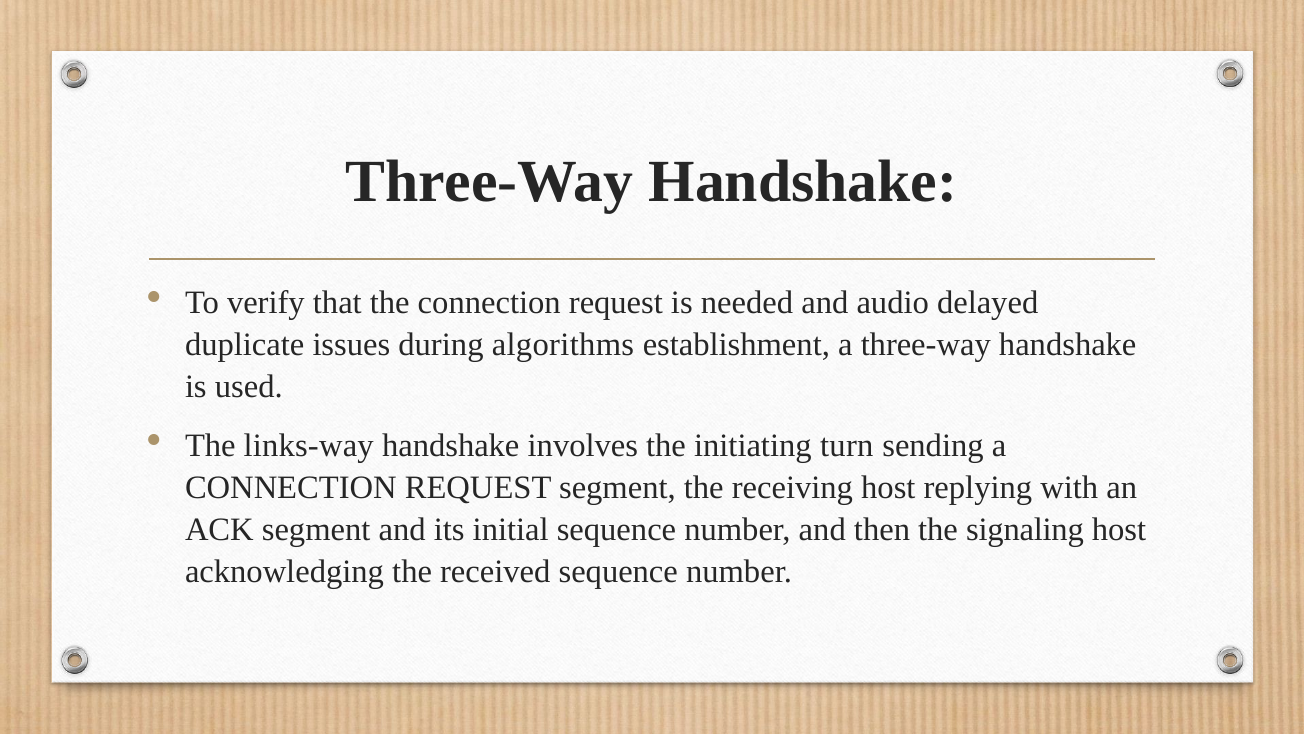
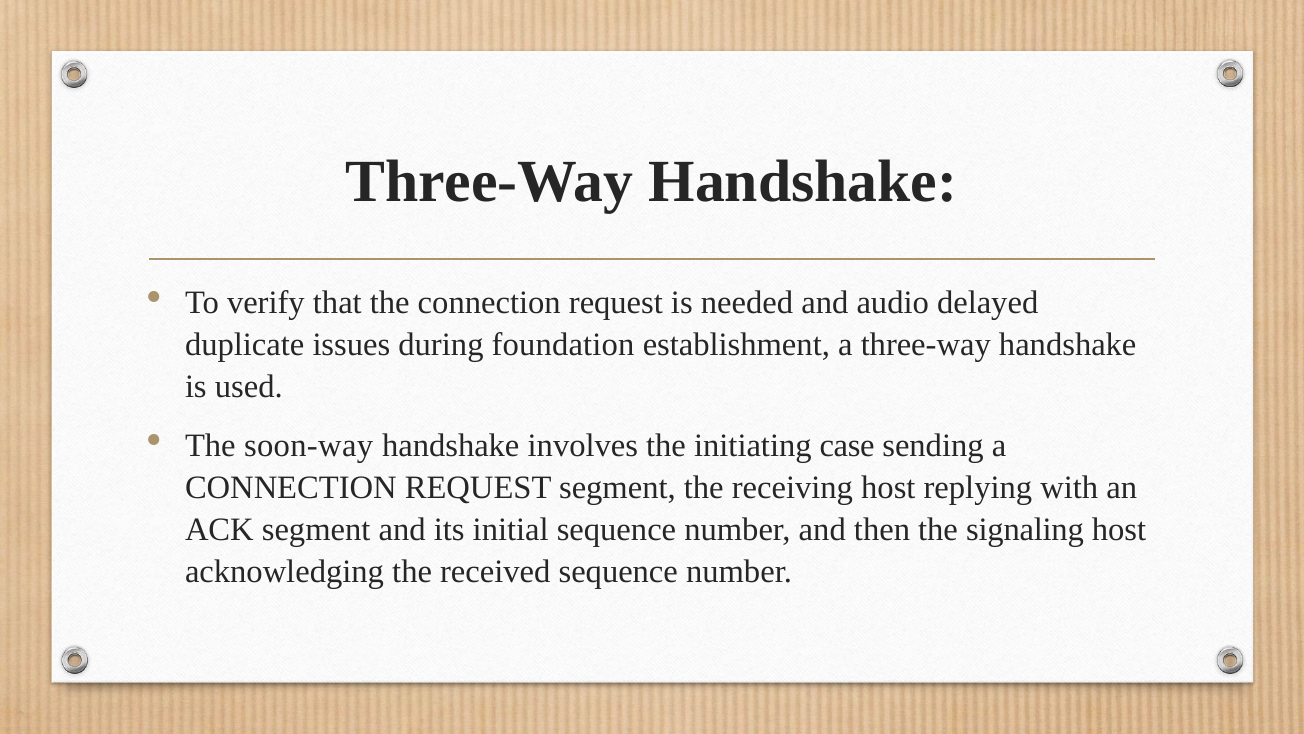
algorithms: algorithms -> foundation
links-way: links-way -> soon-way
turn: turn -> case
